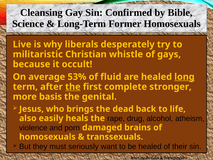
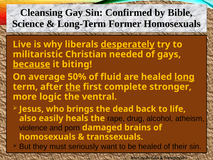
desperately underline: none -> present
whistle: whistle -> needed
because underline: none -> present
occult: occult -> biting
53%: 53% -> 50%
basis: basis -> logic
genital: genital -> ventral
